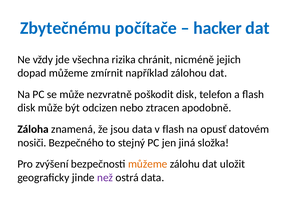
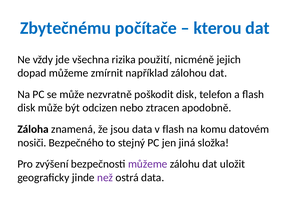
hacker: hacker -> kterou
chránit: chránit -> použití
opusť: opusť -> komu
můžeme at (148, 164) colour: orange -> purple
